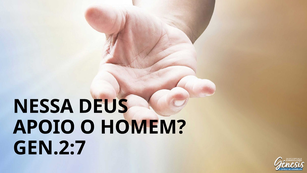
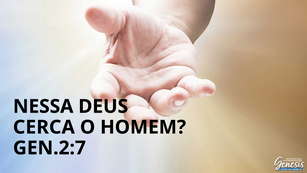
APOIO: APOIO -> CERCA
